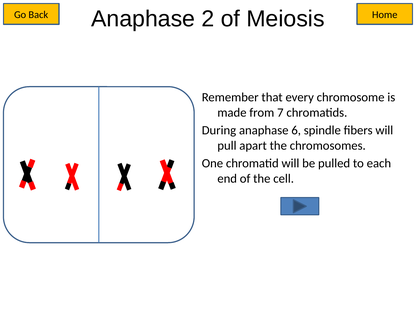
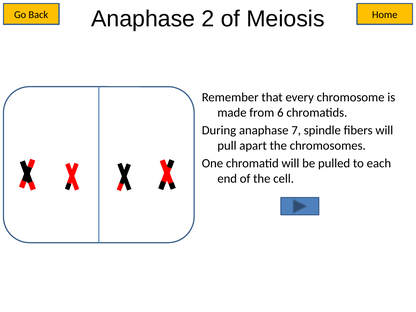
7: 7 -> 6
6: 6 -> 7
